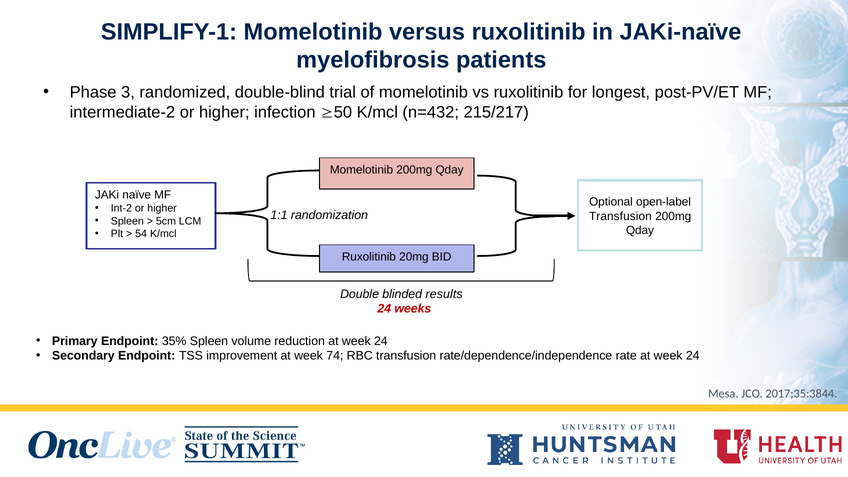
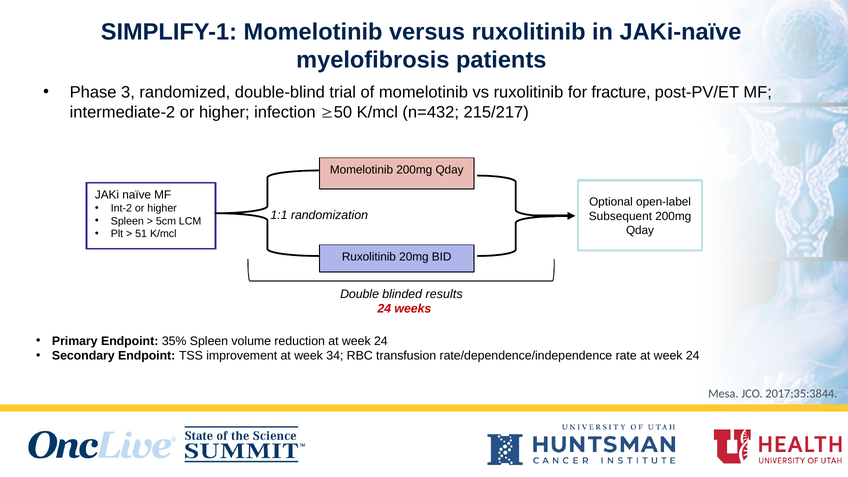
longest: longest -> fracture
Transfusion at (620, 216): Transfusion -> Subsequent
54: 54 -> 51
74: 74 -> 34
